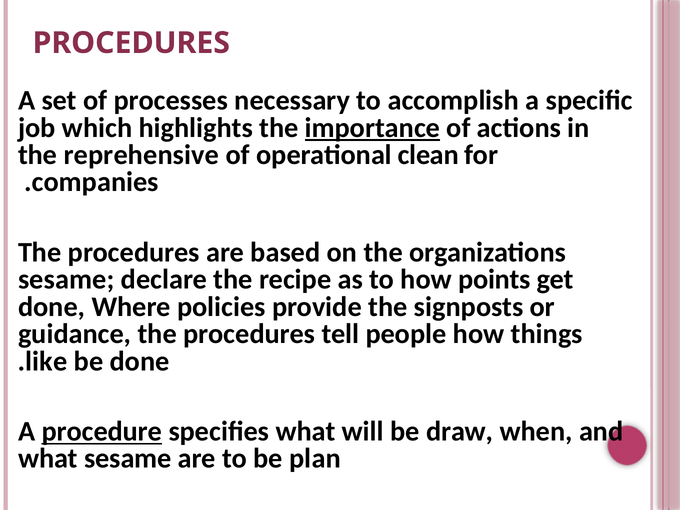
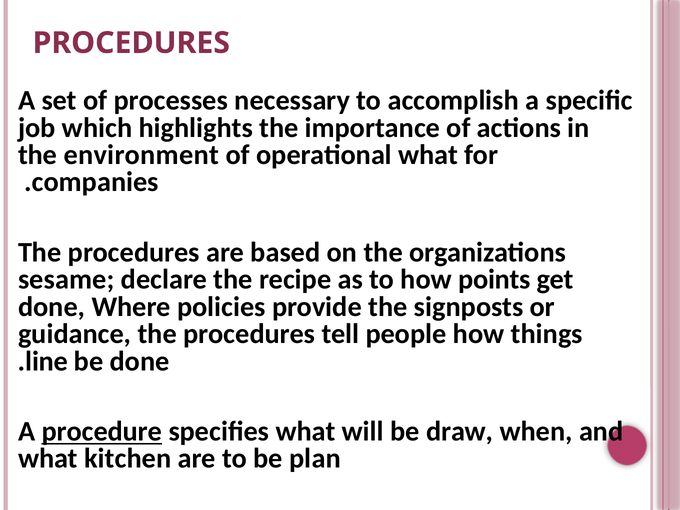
importance underline: present -> none
reprehensive: reprehensive -> environment
operational clean: clean -> what
like: like -> line
what sesame: sesame -> kitchen
